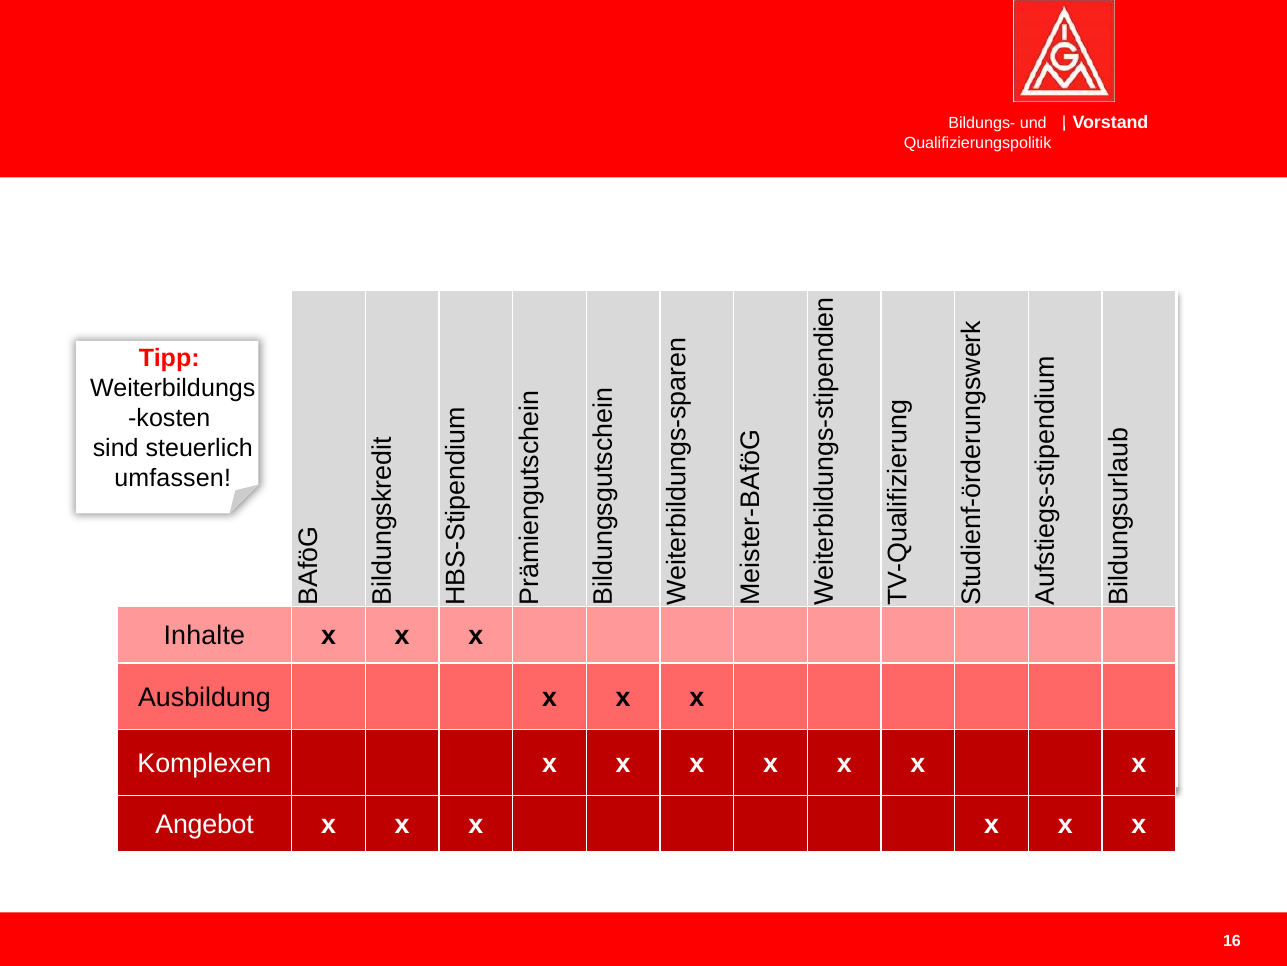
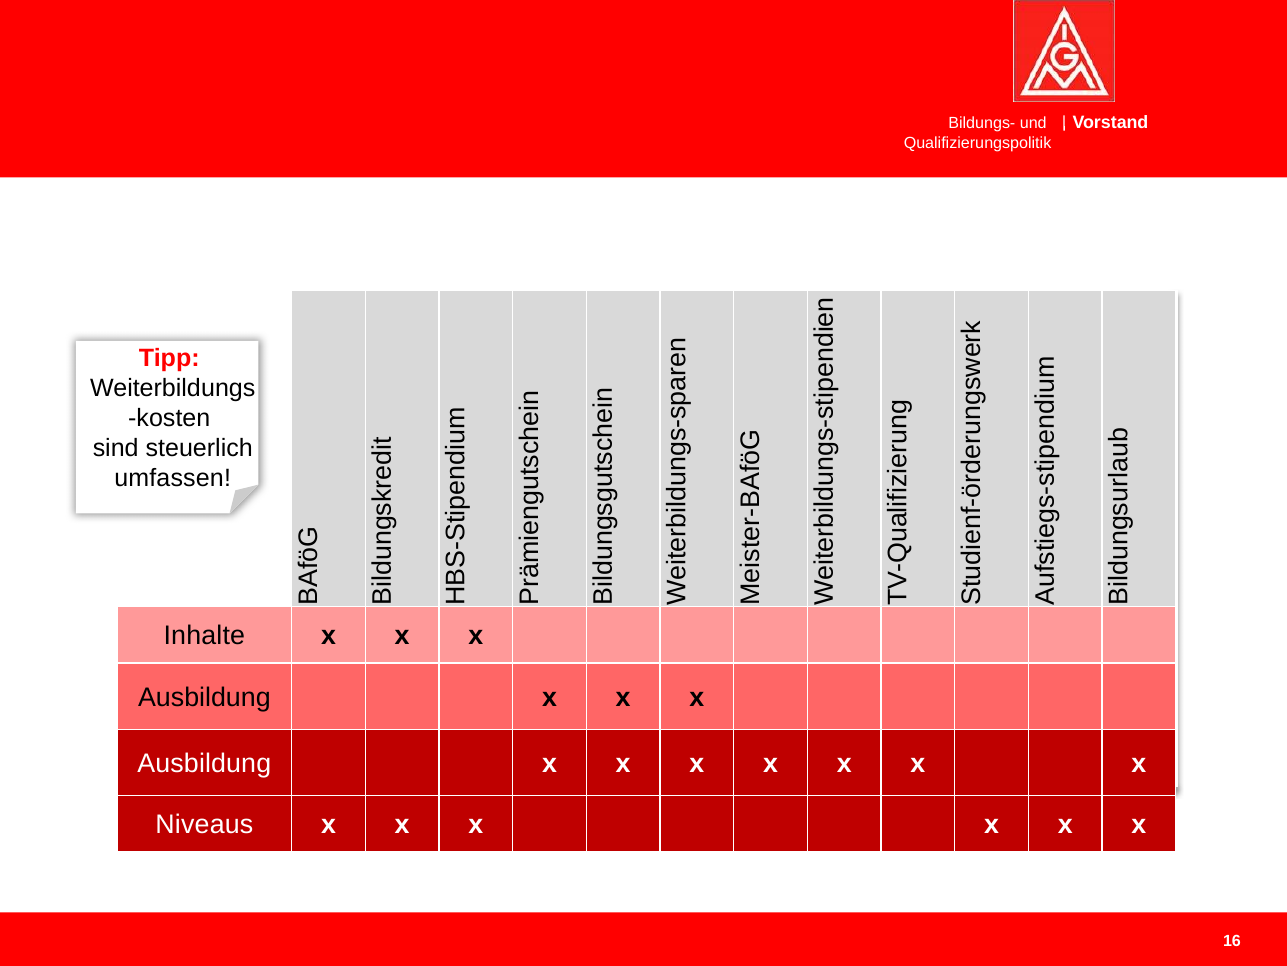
Komplexen at (204, 763): Komplexen -> Ausbildung
Angebot: Angebot -> Niveaus
